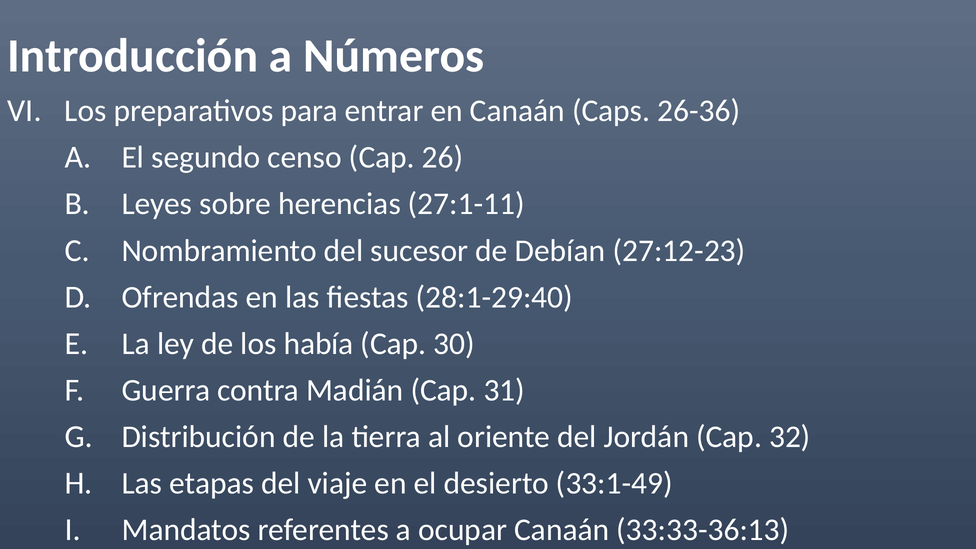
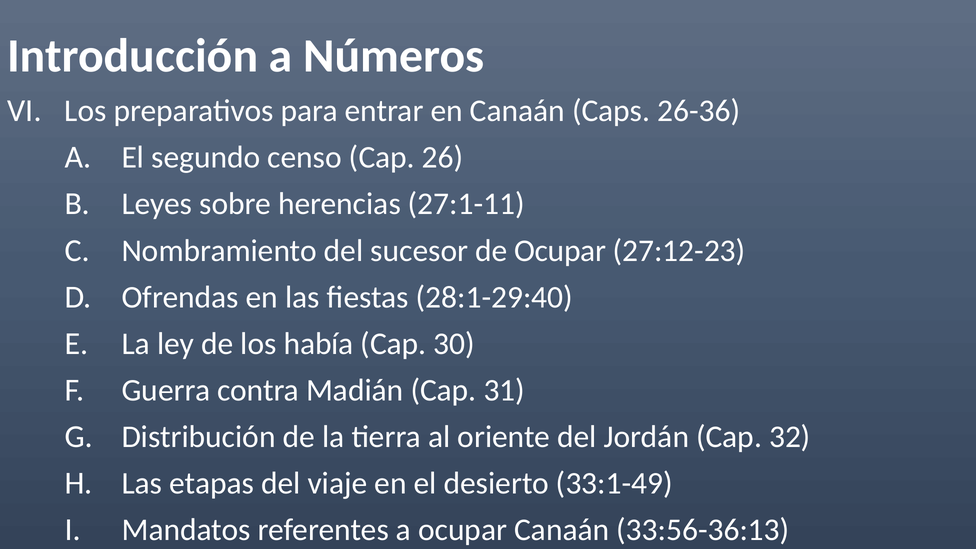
de Debían: Debían -> Ocupar
33:33-36:13: 33:33-36:13 -> 33:56-36:13
